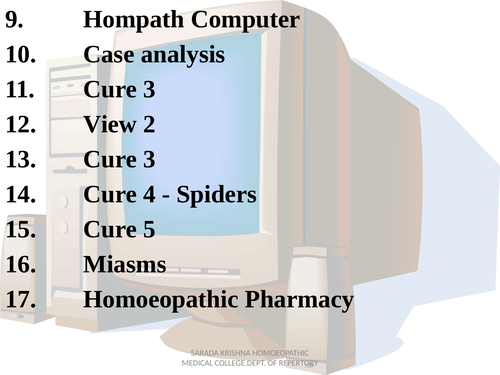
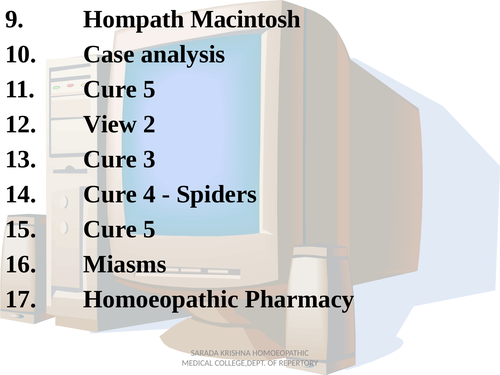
Computer: Computer -> Macintosh
11 Cure 3: 3 -> 5
